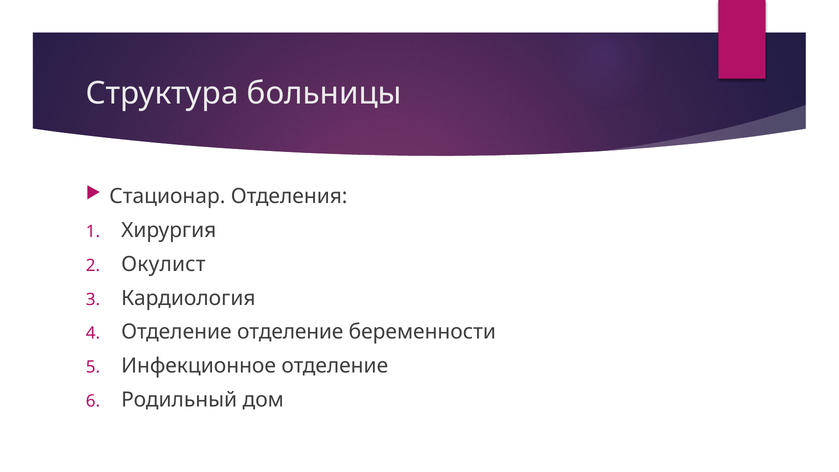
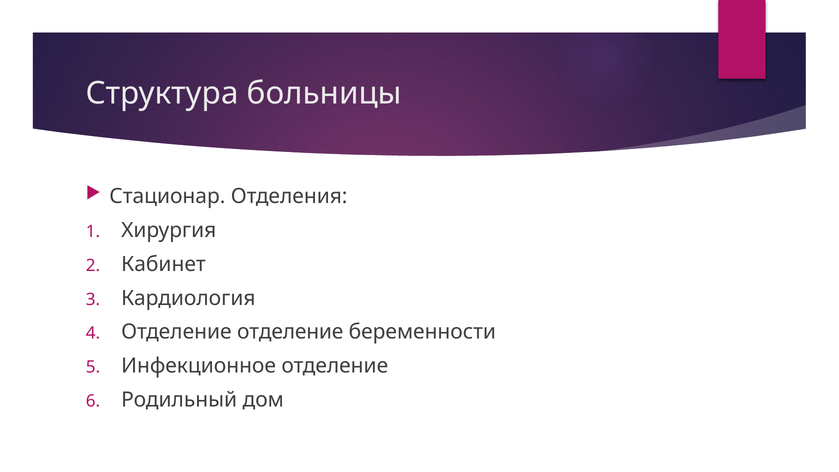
Окулист: Окулист -> Кабинет
